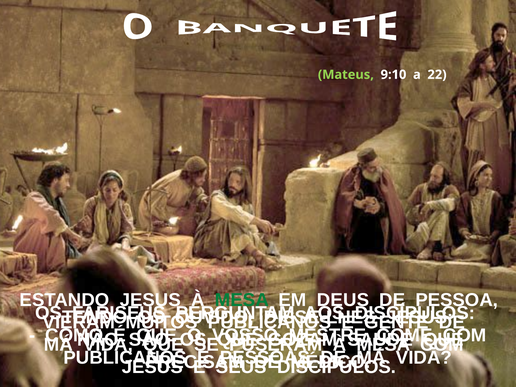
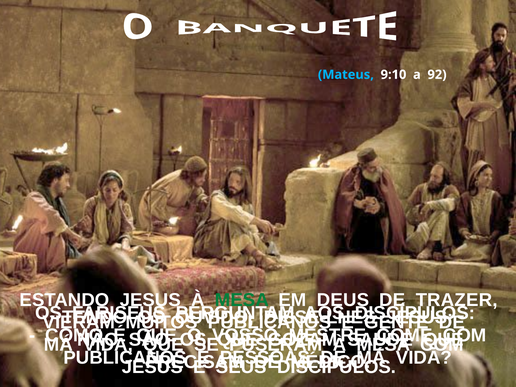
Mateus colour: light green -> light blue
22: 22 -> 92
PESSOA: PESSOA -> TRAZER
